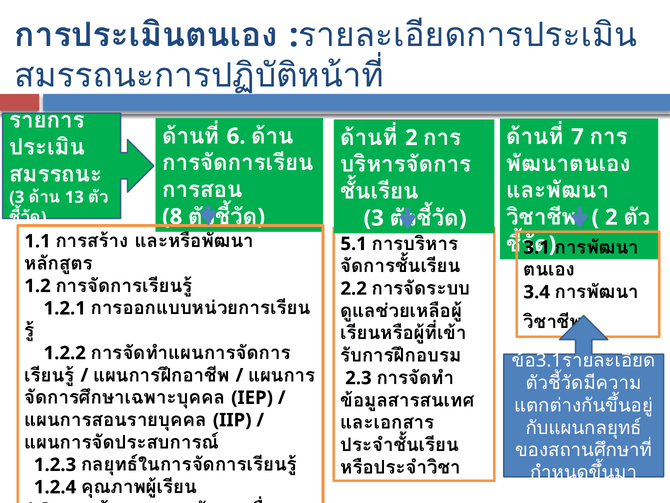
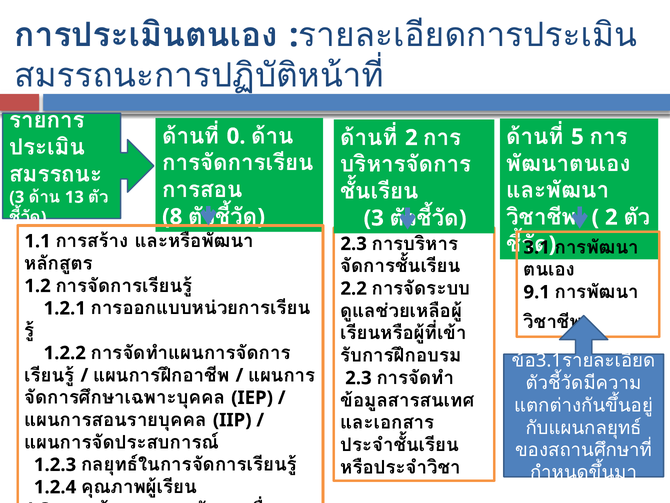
6: 6 -> 0
7: 7 -> 5
5.1 at (354, 244): 5.1 -> 2.3
3.4: 3.4 -> 9.1
